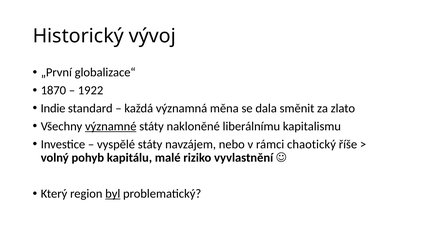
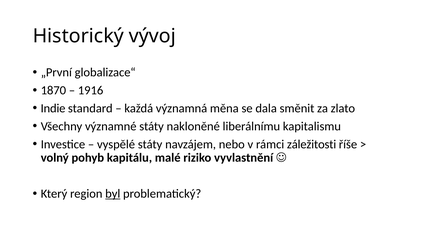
1922: 1922 -> 1916
významné underline: present -> none
chaotický: chaotický -> záležitosti
